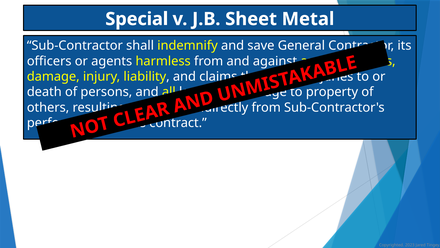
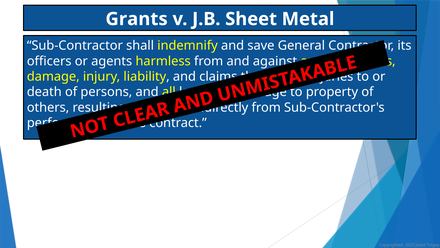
Special: Special -> Grants
